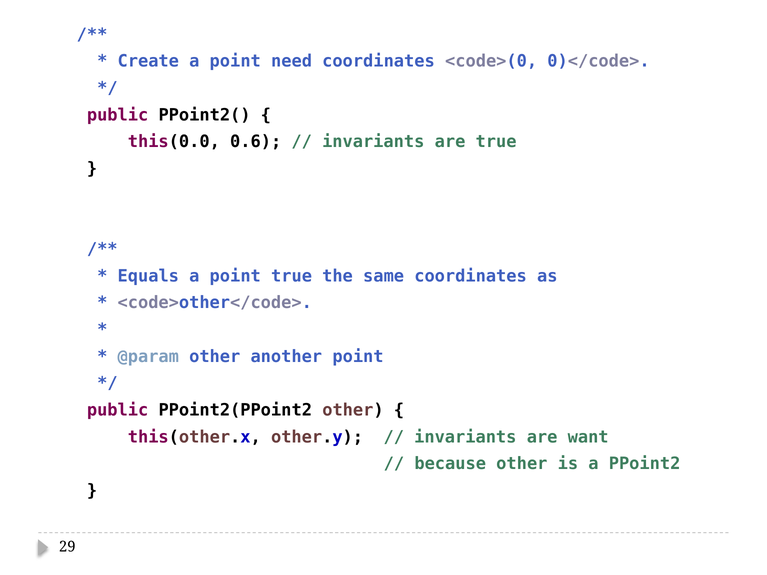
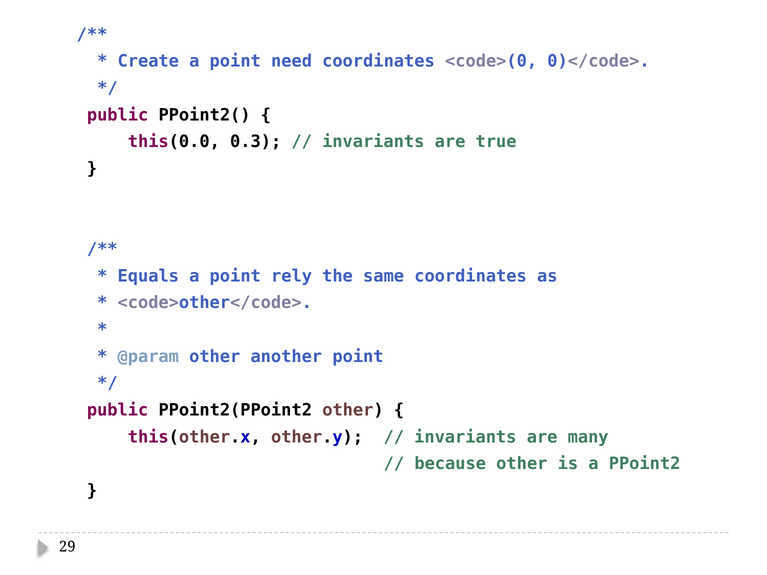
0.6: 0.6 -> 0.3
point true: true -> rely
want: want -> many
